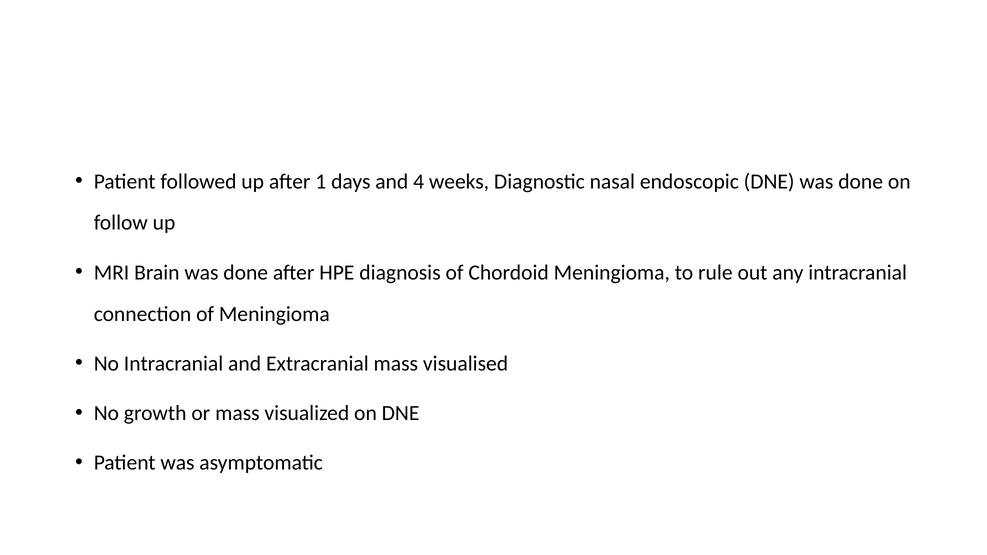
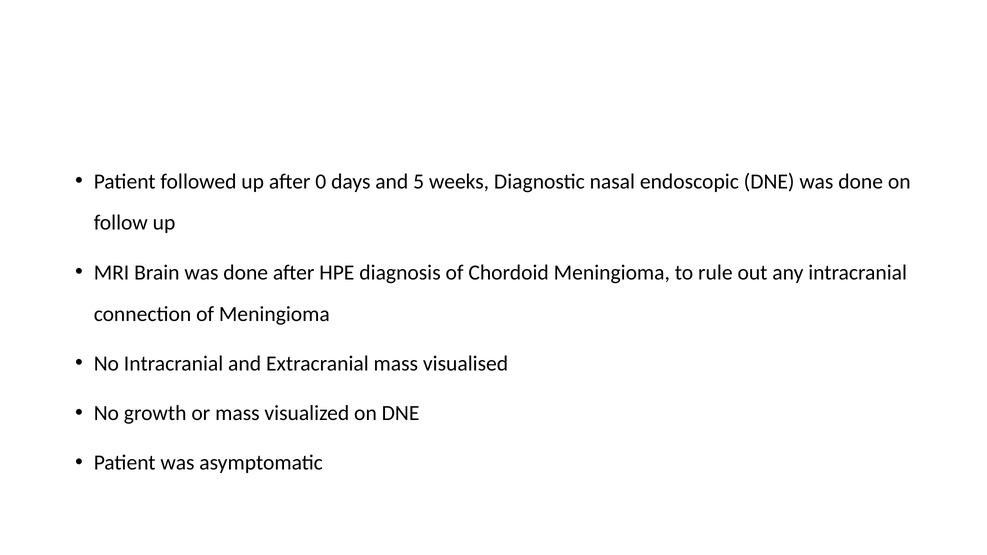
1: 1 -> 0
4: 4 -> 5
